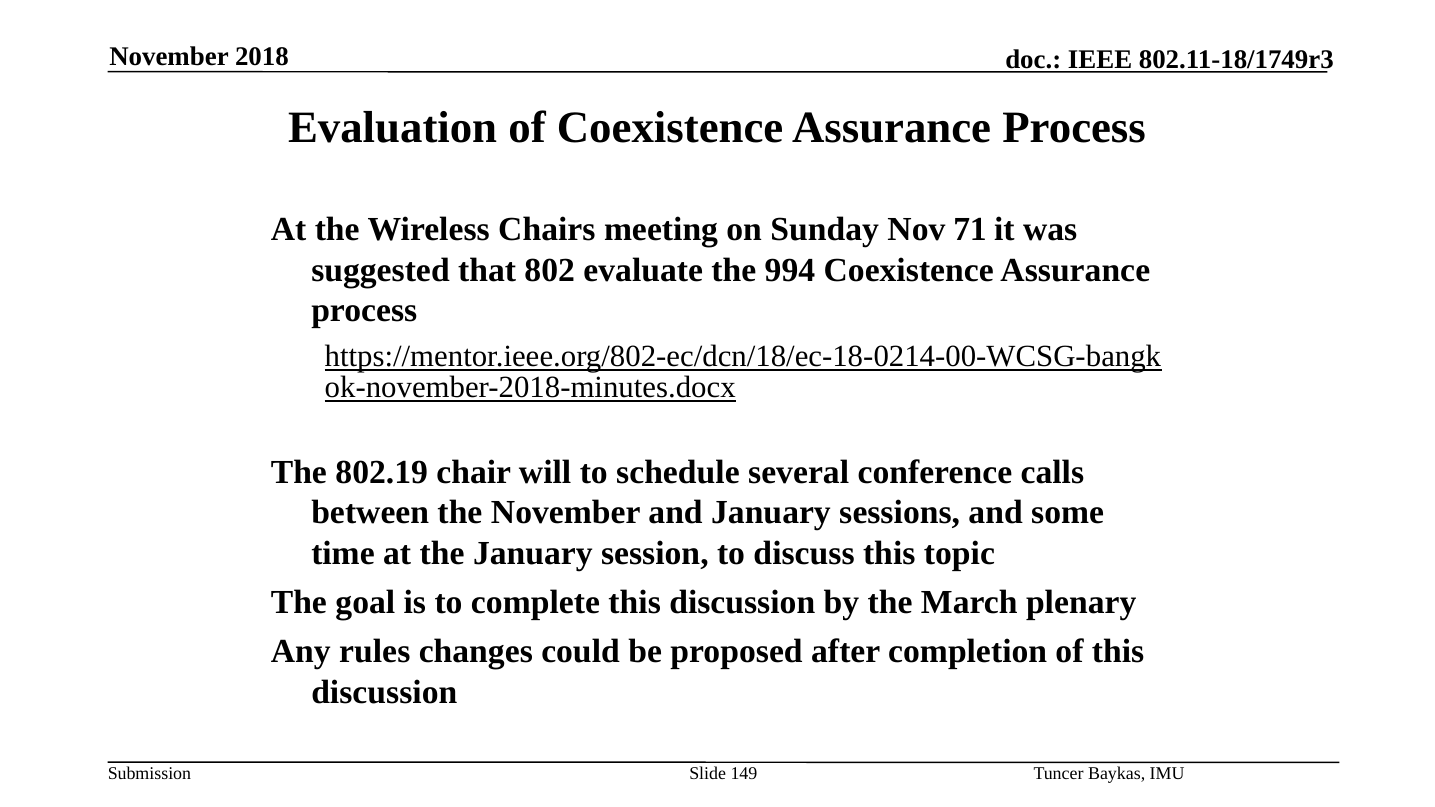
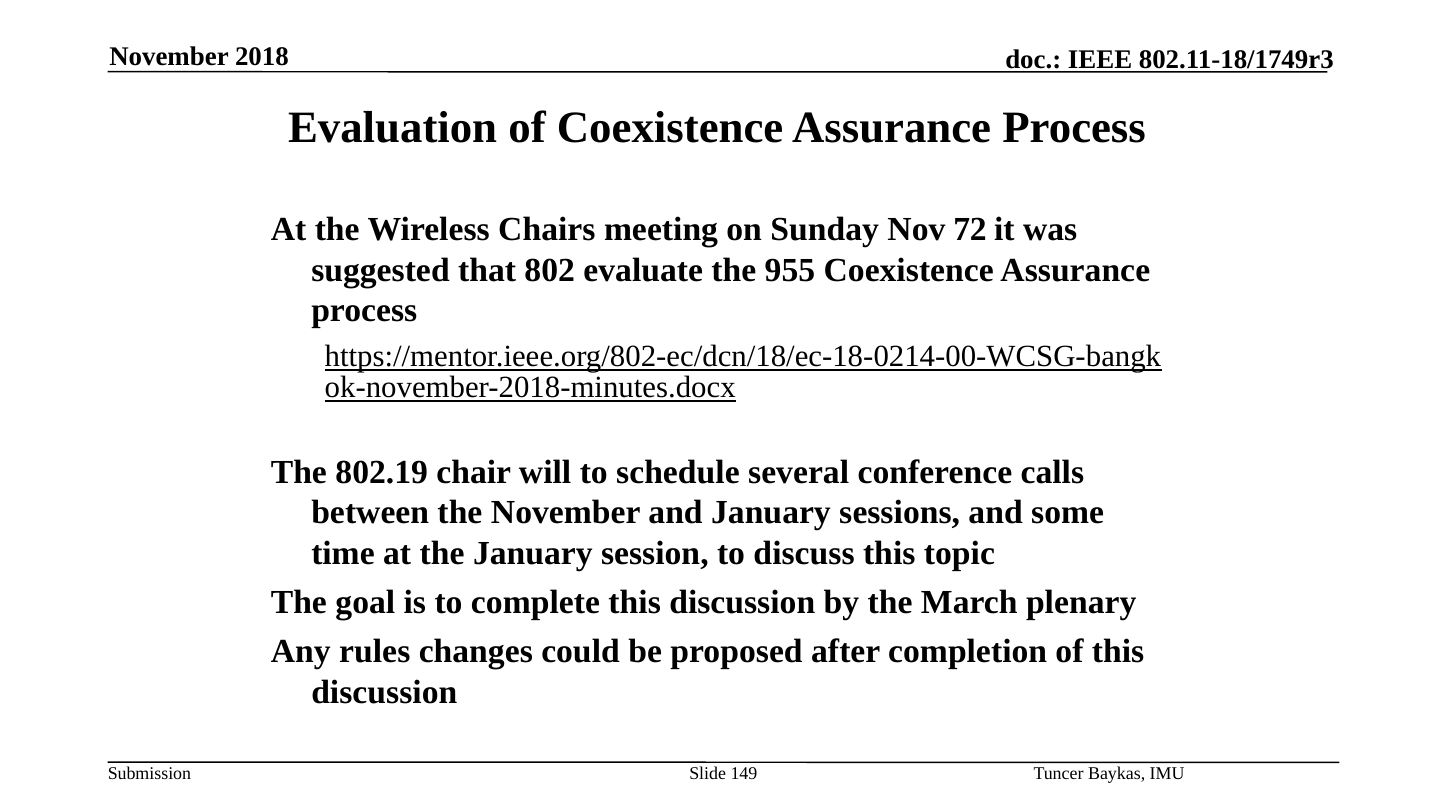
71: 71 -> 72
994: 994 -> 955
